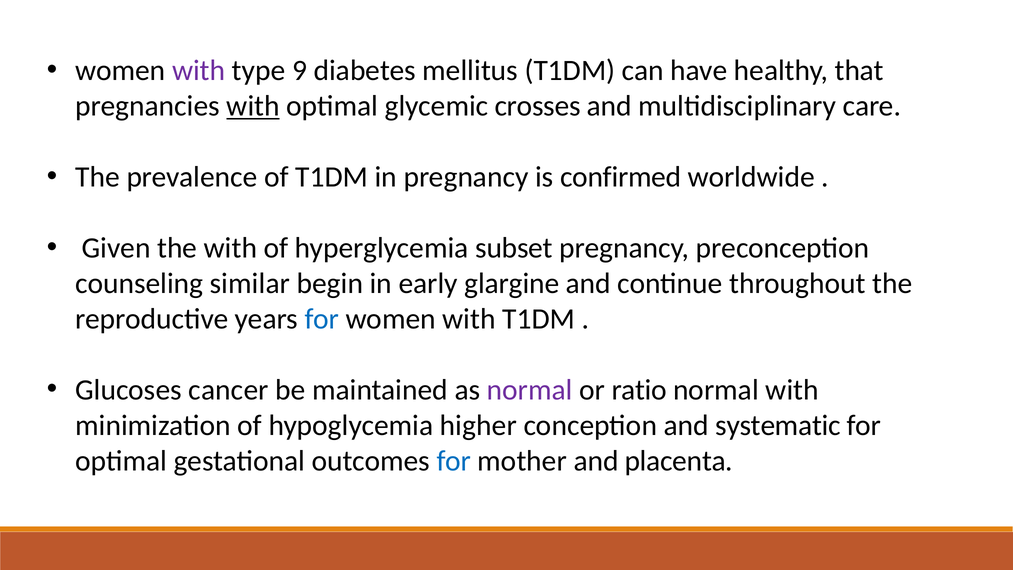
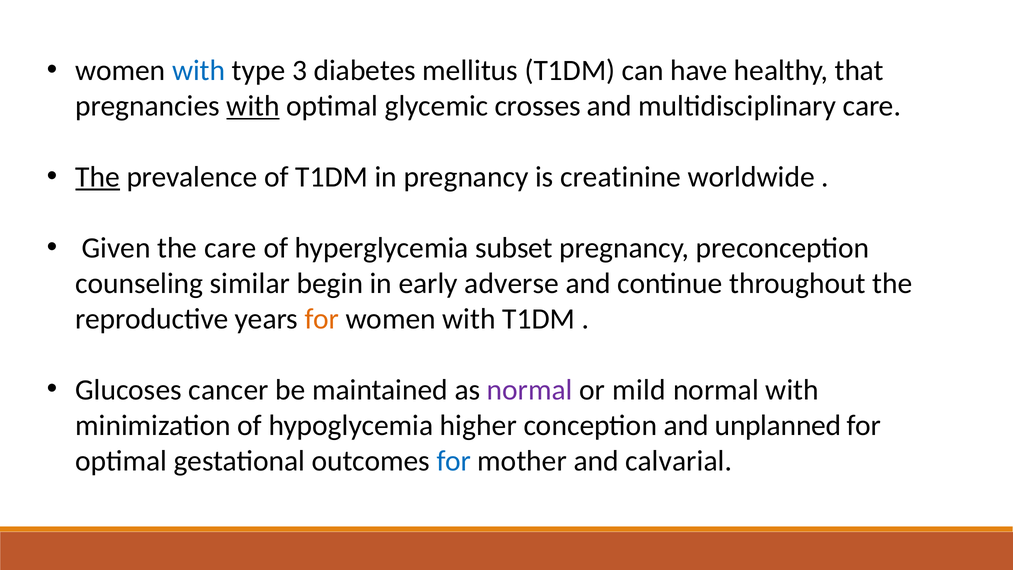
with at (199, 70) colour: purple -> blue
9: 9 -> 3
The at (98, 177) underline: none -> present
confirmed: confirmed -> creatinine
the with: with -> care
glargine: glargine -> adverse
for at (322, 319) colour: blue -> orange
ratio: ratio -> mild
systematic: systematic -> unplanned
placenta: placenta -> calvarial
